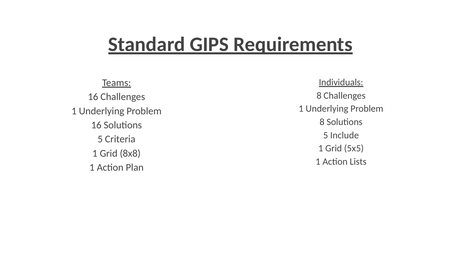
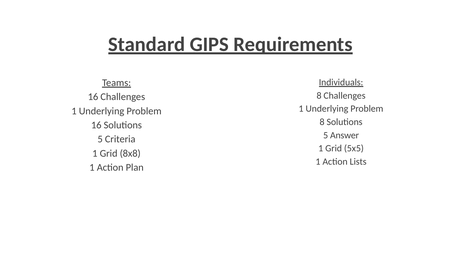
Include: Include -> Answer
